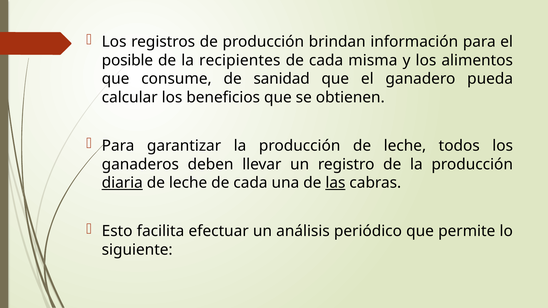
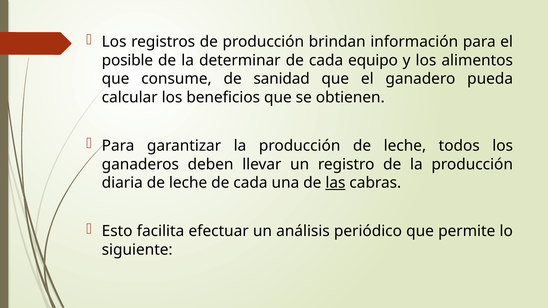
recipientes: recipientes -> determinar
misma: misma -> equipo
diaria underline: present -> none
